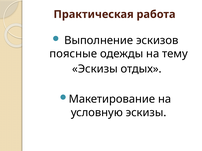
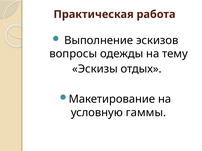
поясные: поясные -> вопросы
условную эскизы: эскизы -> гаммы
